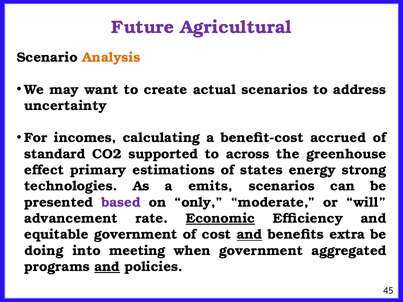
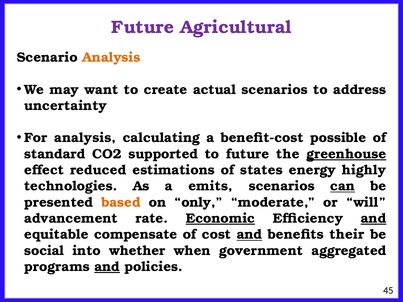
For incomes: incomes -> analysis
accrued: accrued -> possible
to across: across -> future
greenhouse underline: none -> present
primary: primary -> reduced
strong: strong -> highly
can underline: none -> present
based colour: purple -> orange
and at (374, 219) underline: none -> present
equitable government: government -> compensate
extra: extra -> their
doing: doing -> social
meeting: meeting -> whether
